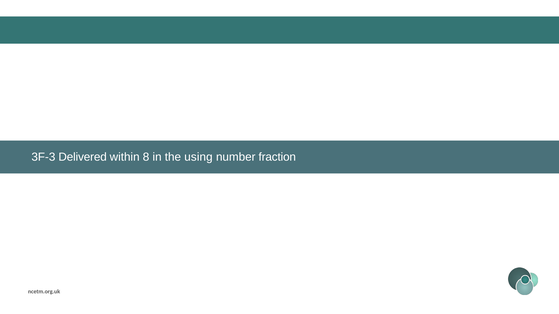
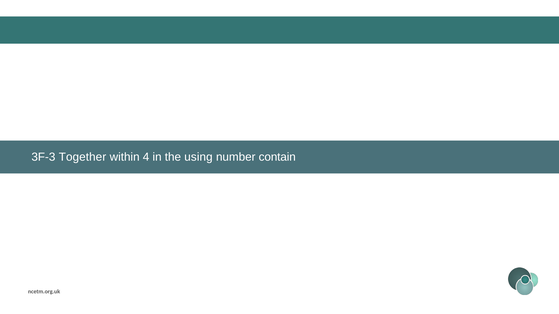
Delivered: Delivered -> Together
8: 8 -> 4
fraction: fraction -> contain
